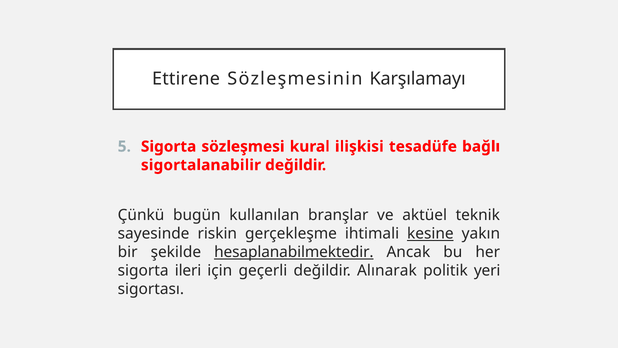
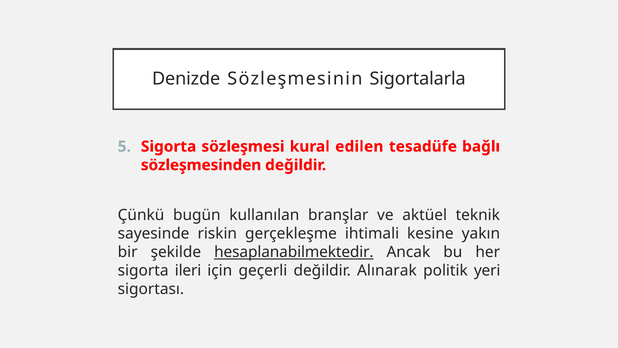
Ettirene: Ettirene -> Denizde
Karşılamayı: Karşılamayı -> Sigortalarla
ilişkisi: ilişkisi -> edilen
sigortalanabilir: sigortalanabilir -> sözleşmesinden
kesine underline: present -> none
